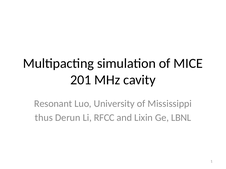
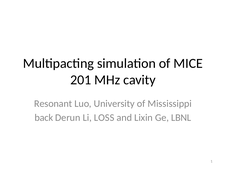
thus: thus -> back
RFCC: RFCC -> LOSS
